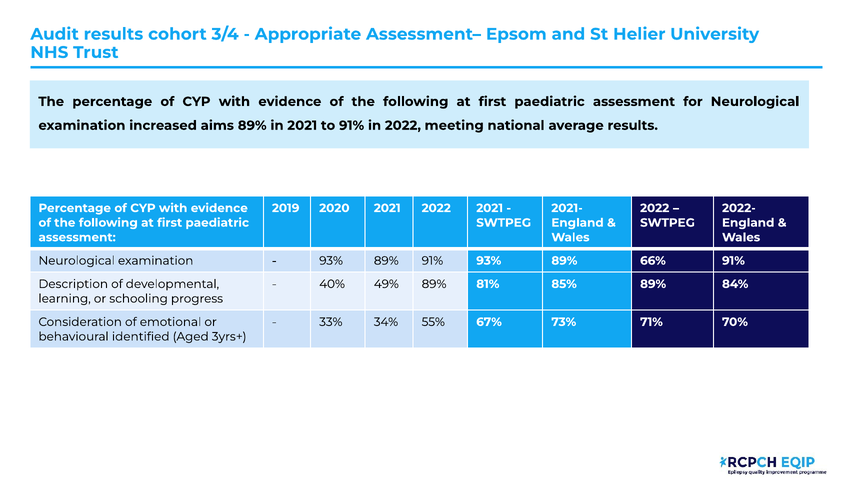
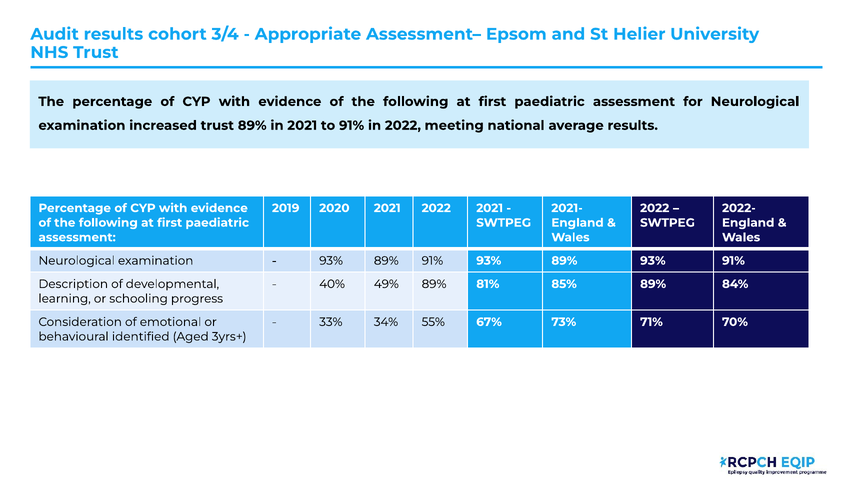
increased aims: aims -> trust
89% 66%: 66% -> 93%
